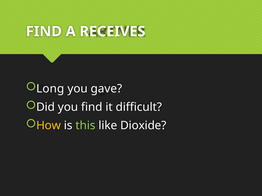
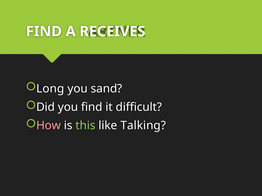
gave: gave -> sand
How colour: yellow -> pink
Dioxide: Dioxide -> Talking
